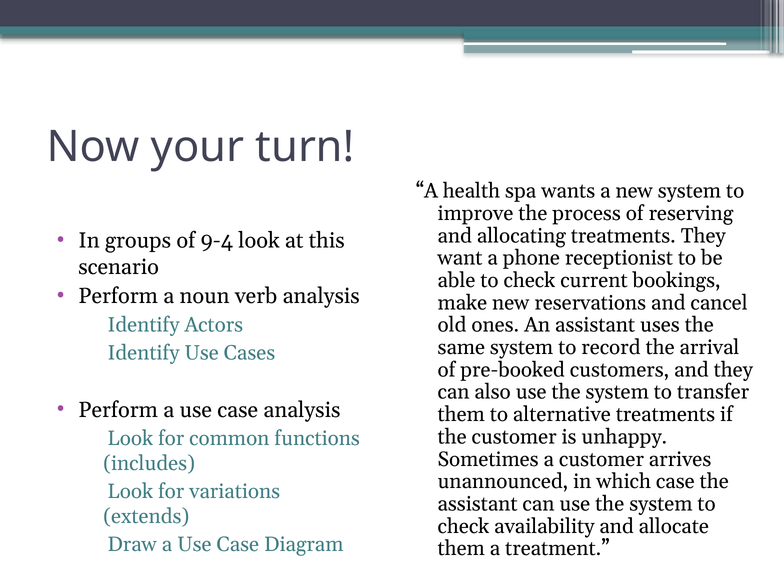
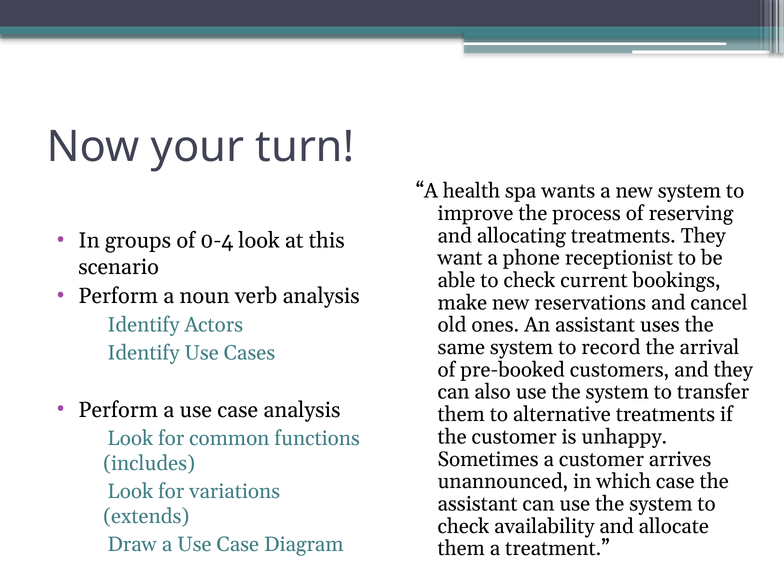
9-4: 9-4 -> 0-4
